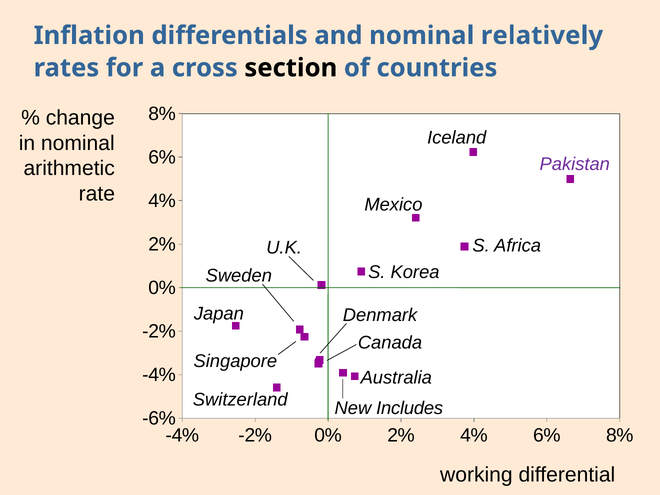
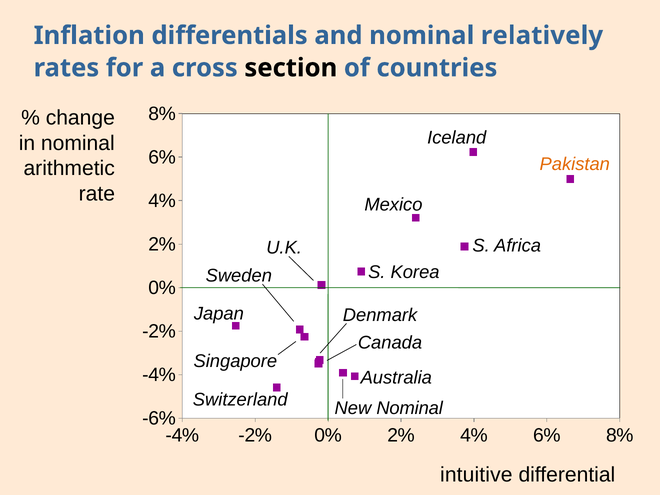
Pakistan colour: purple -> orange
New Includes: Includes -> Nominal
working: working -> intuitive
